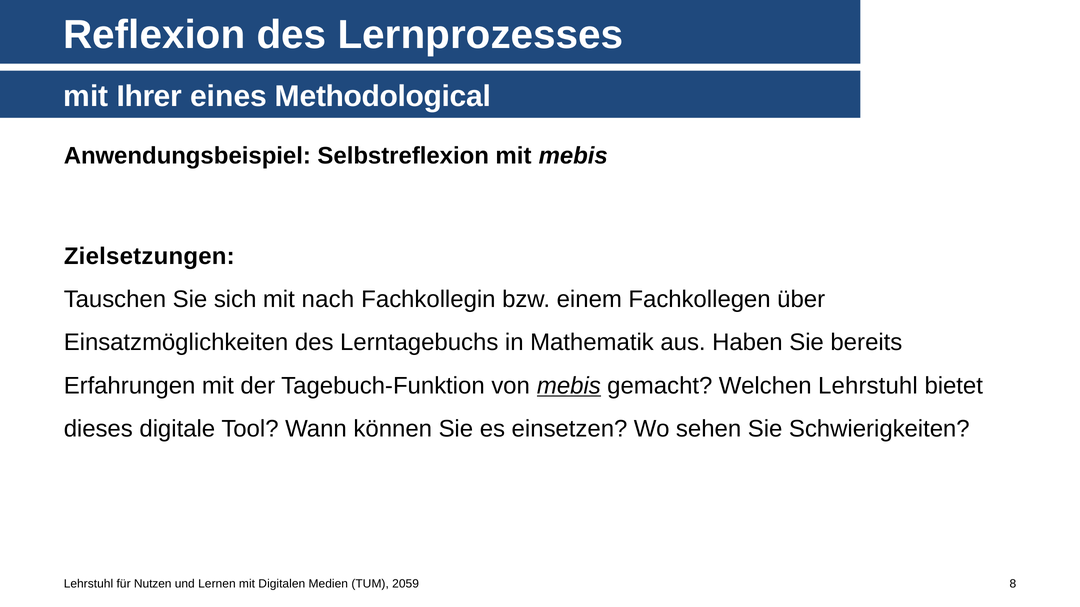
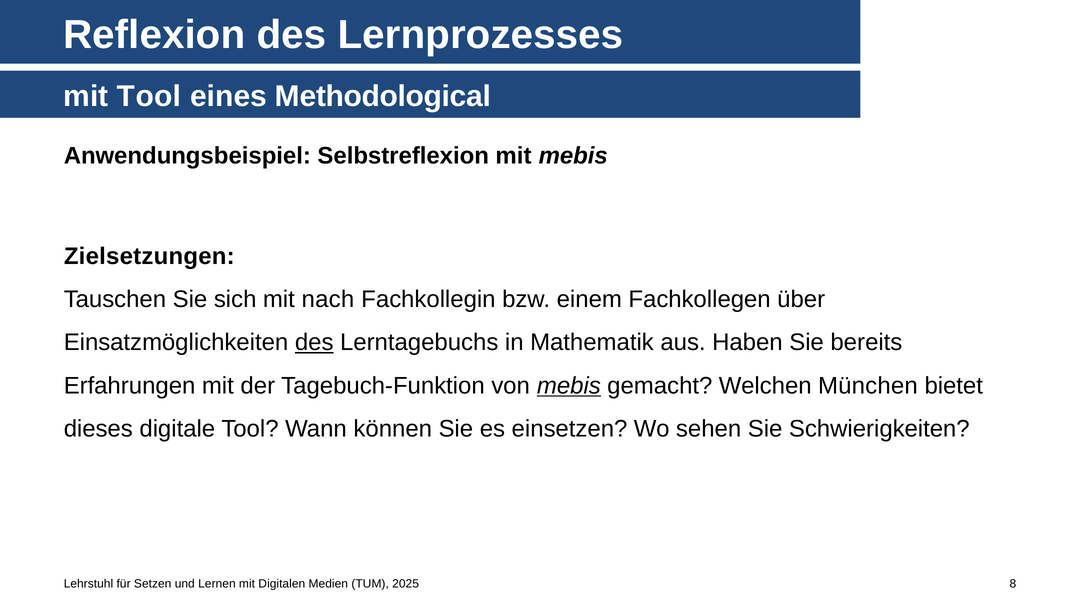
mit Ihrer: Ihrer -> Tool
des at (314, 343) underline: none -> present
Welchen Lehrstuhl: Lehrstuhl -> München
Nutzen: Nutzen -> Setzen
2059: 2059 -> 2025
